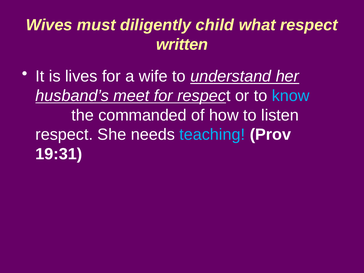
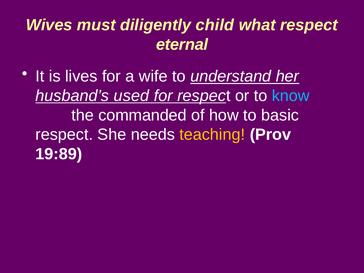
written: written -> eternal
meet: meet -> used
listen: listen -> basic
teaching colour: light blue -> yellow
19:31: 19:31 -> 19:89
